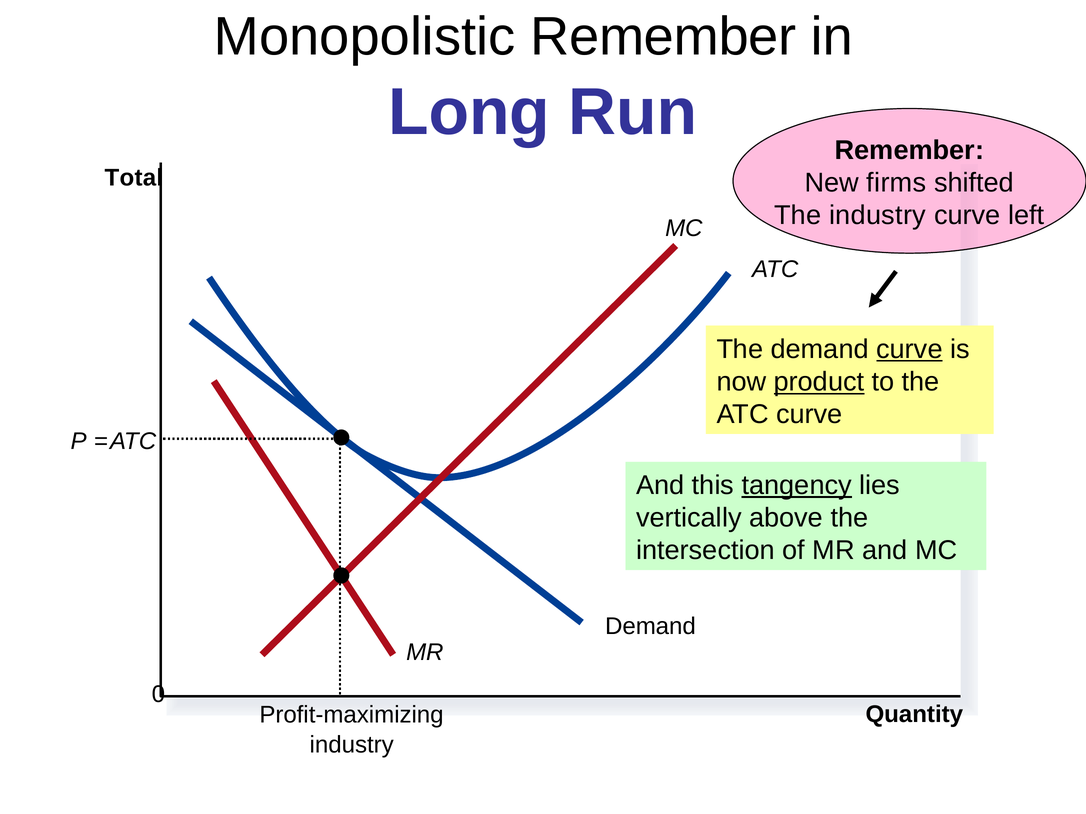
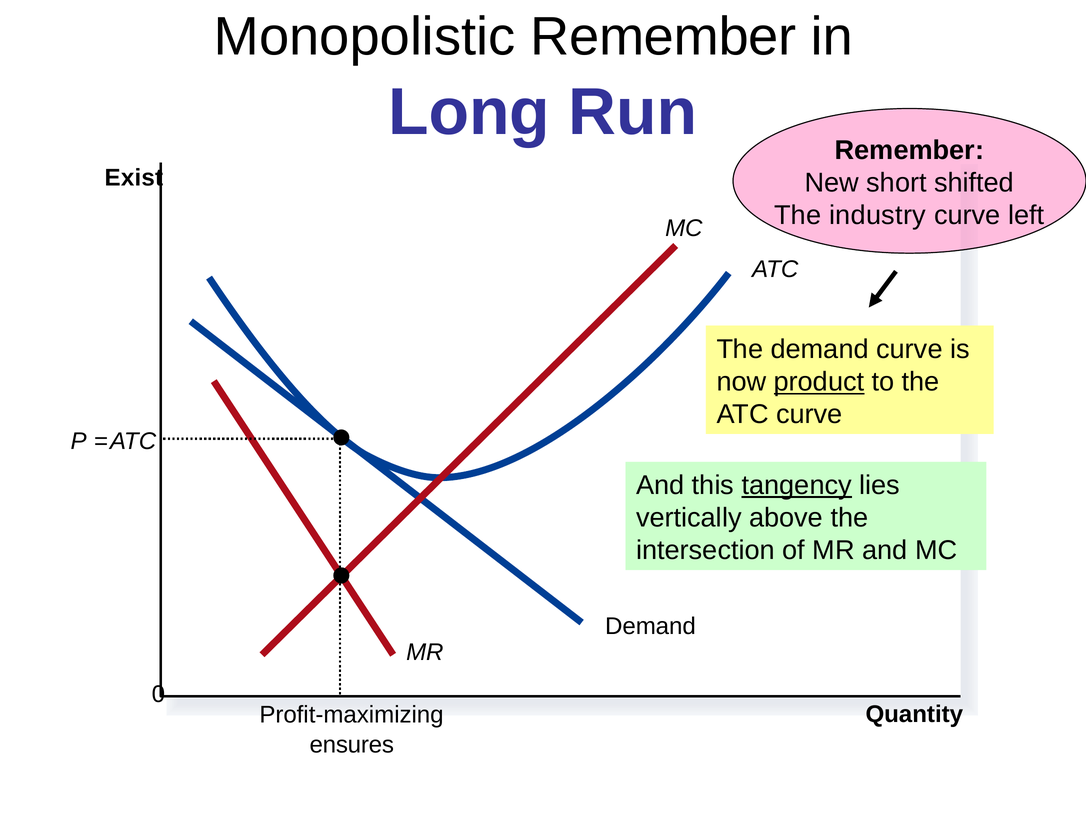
Total: Total -> Exist
firms: firms -> short
curve at (909, 349) underline: present -> none
industry at (352, 745): industry -> ensures
